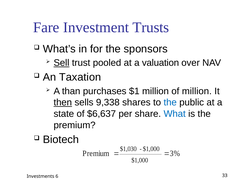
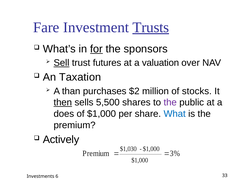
Trusts underline: none -> present
for underline: none -> present
pooled: pooled -> futures
$1: $1 -> $2
of million: million -> stocks
9,338: 9,338 -> 5,500
the at (170, 103) colour: blue -> purple
state: state -> does
of $6,637: $6,637 -> $1,000
Biotech: Biotech -> Actively
